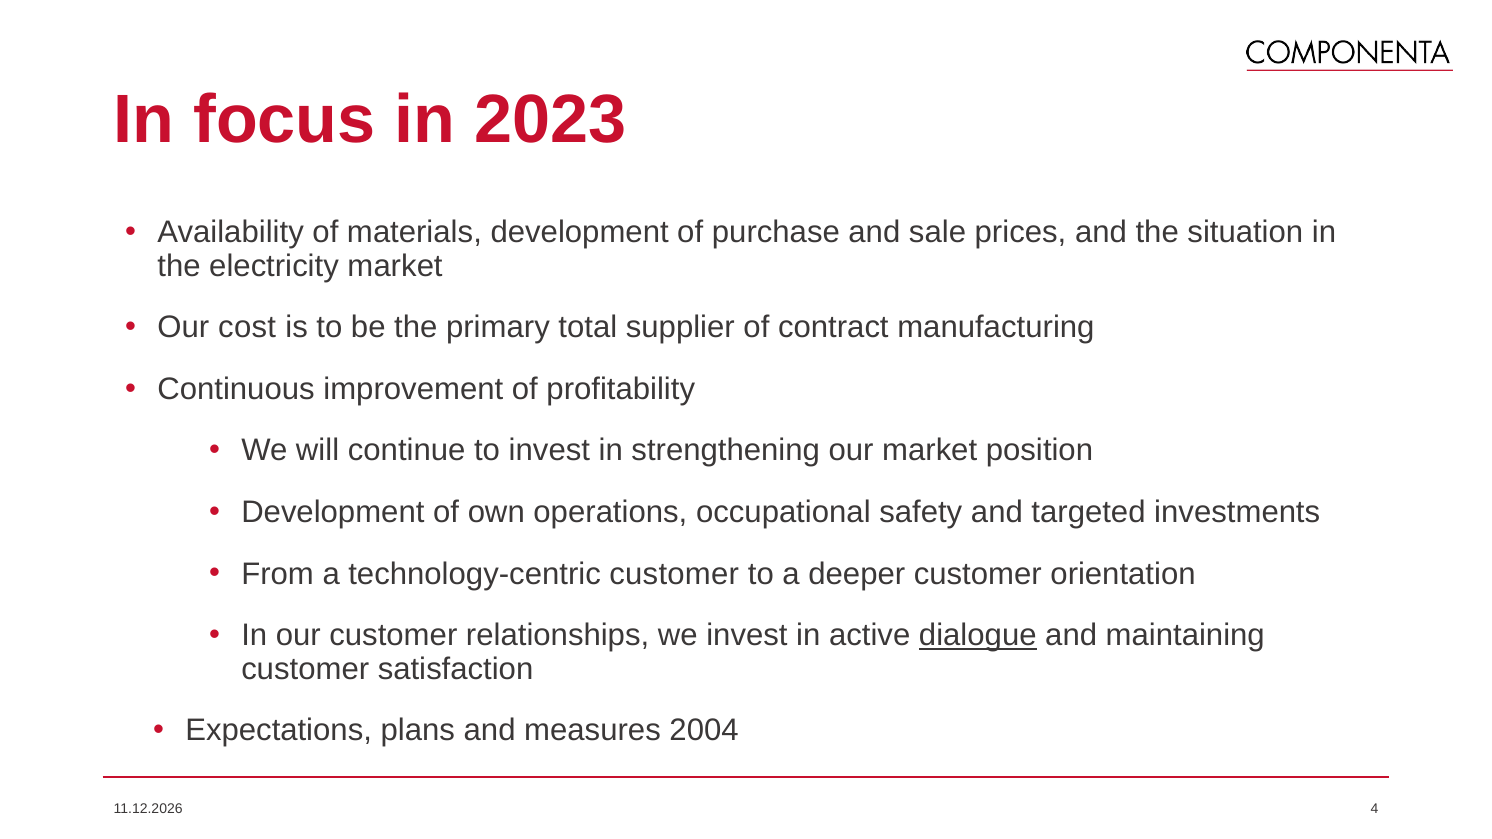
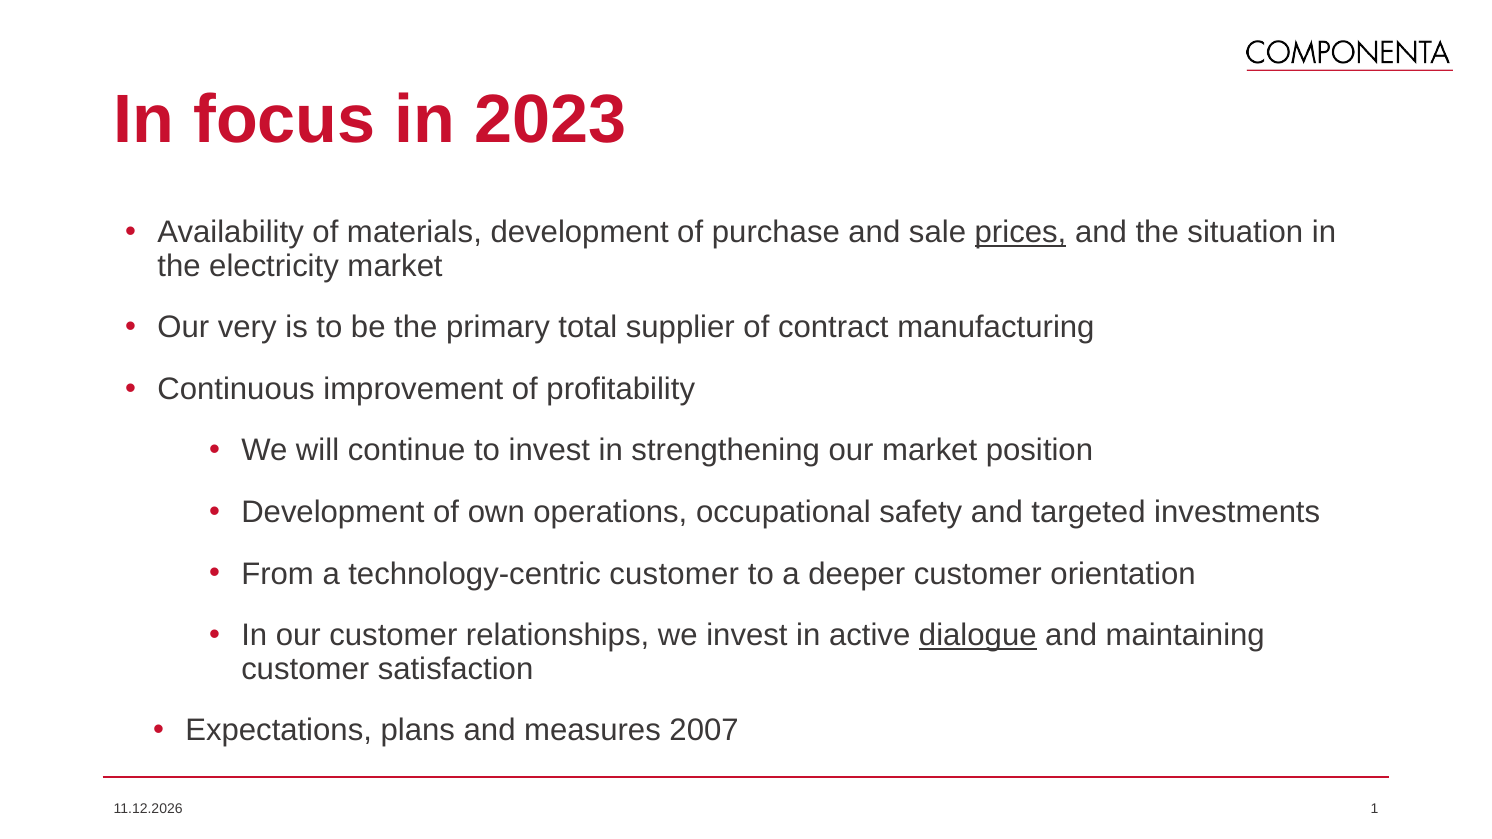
prices underline: none -> present
cost: cost -> very
2004: 2004 -> 2007
4: 4 -> 1
